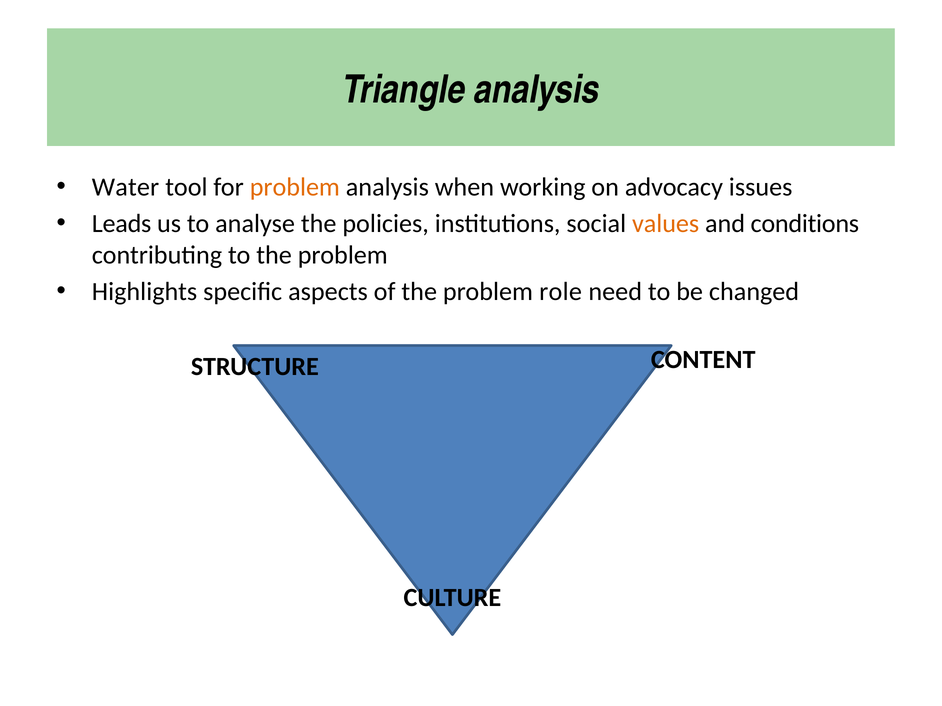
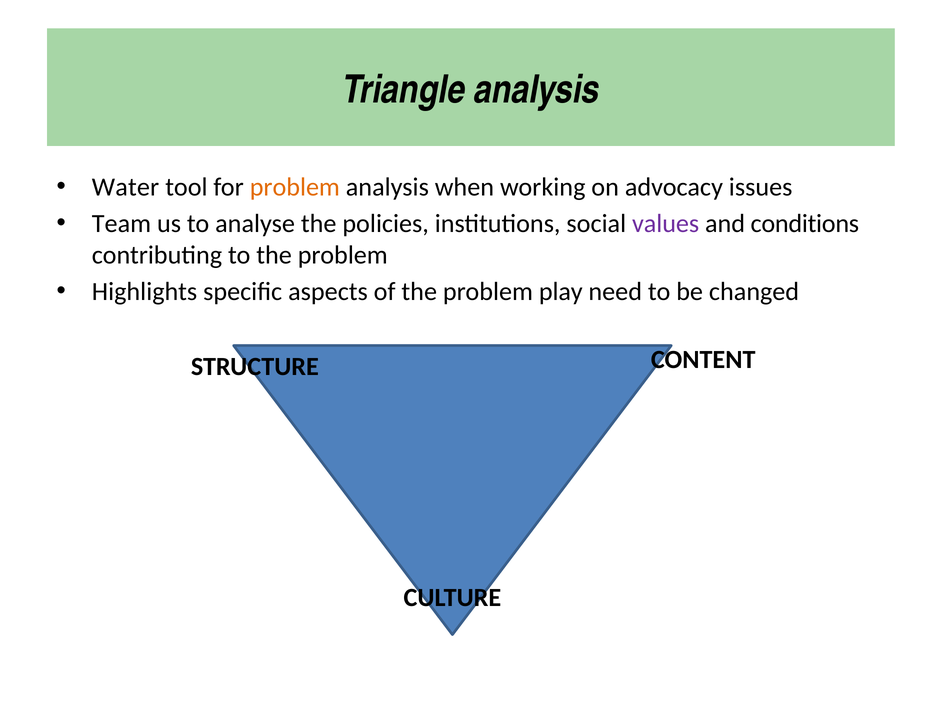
Leads: Leads -> Team
values colour: orange -> purple
role: role -> play
